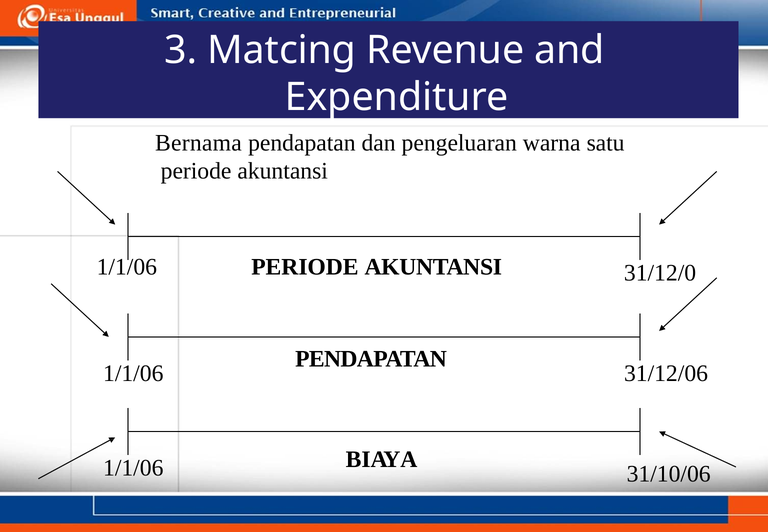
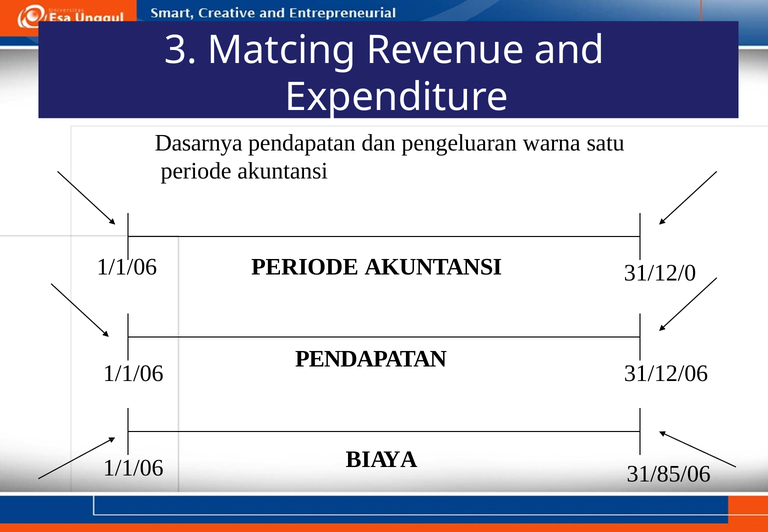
Bernama: Bernama -> Dasarnya
31/10/06: 31/10/06 -> 31/85/06
